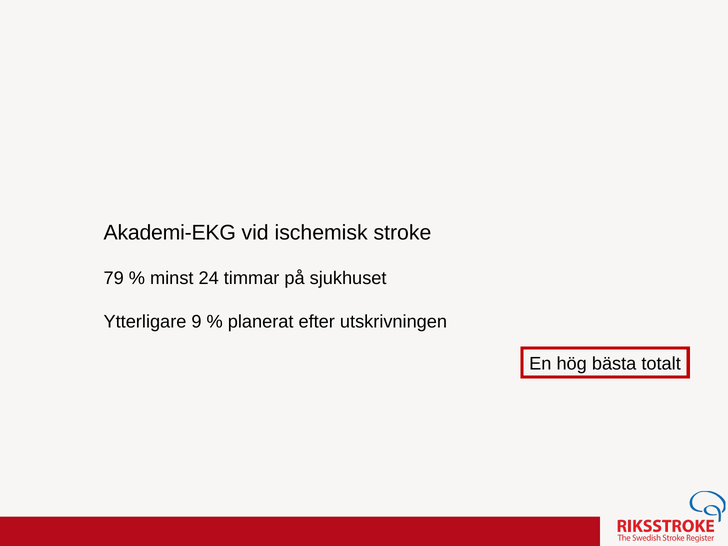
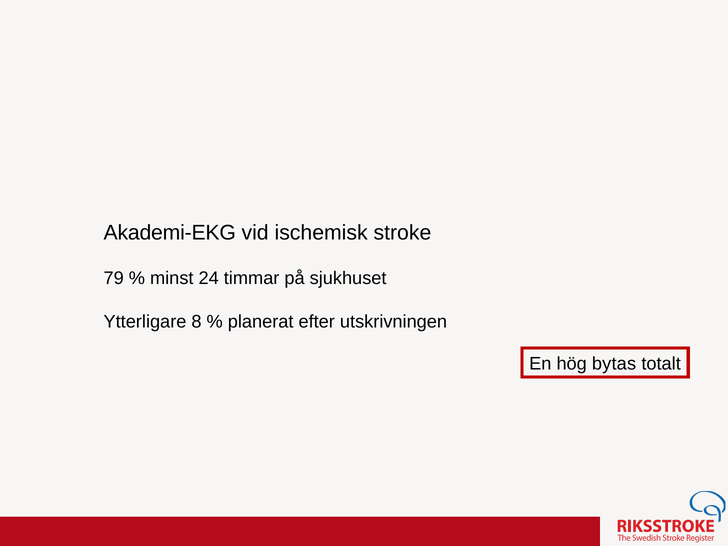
9: 9 -> 8
bästa: bästa -> bytas
